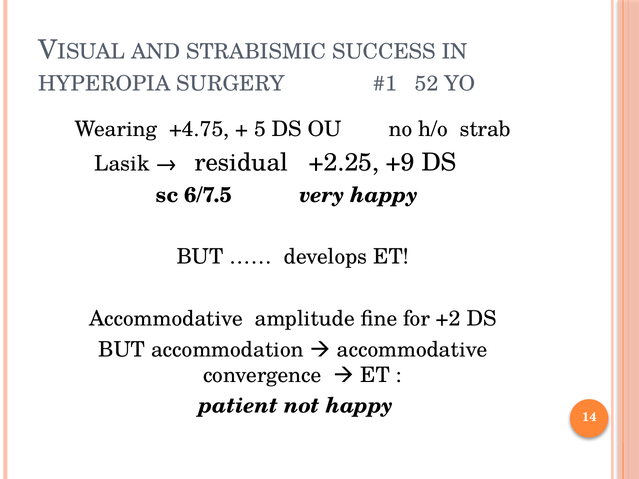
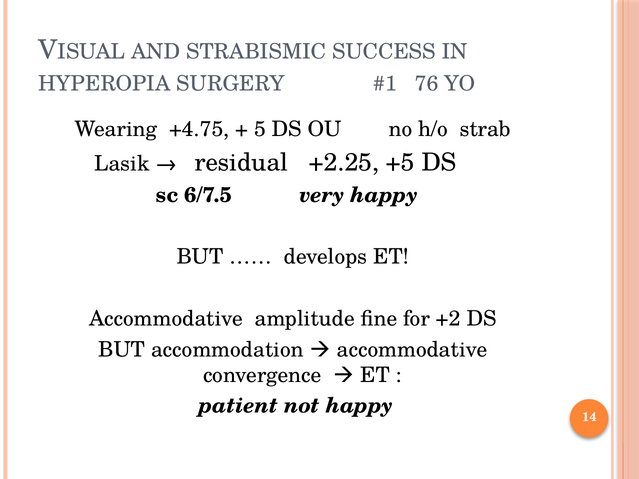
52: 52 -> 76
+9: +9 -> +5
